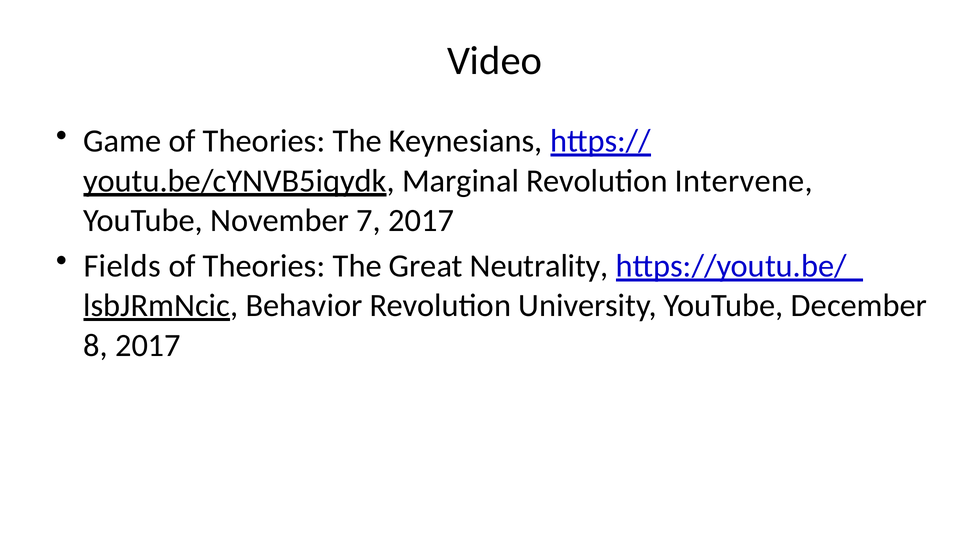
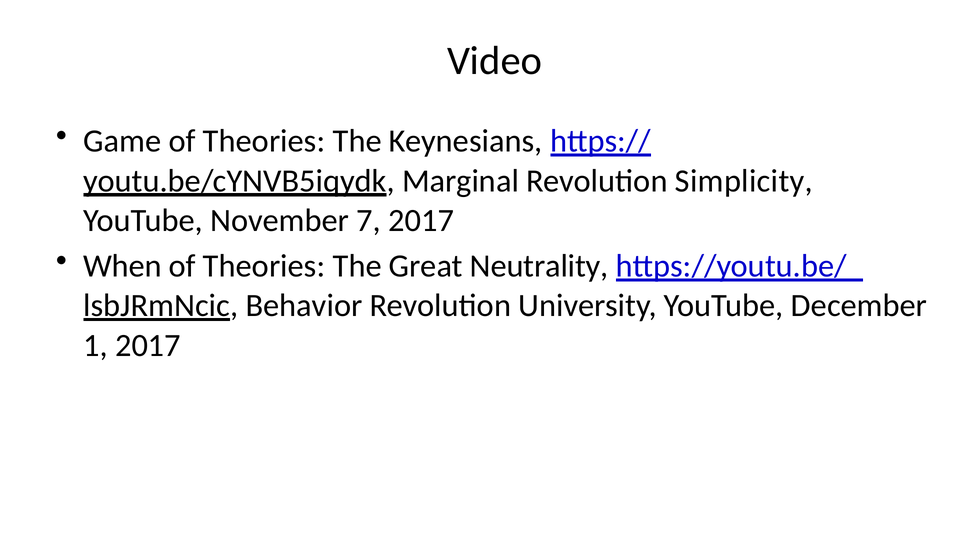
Intervene: Intervene -> Simplicity
Fields: Fields -> When
8: 8 -> 1
